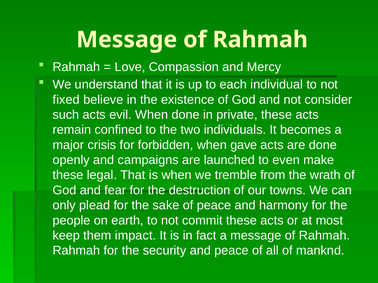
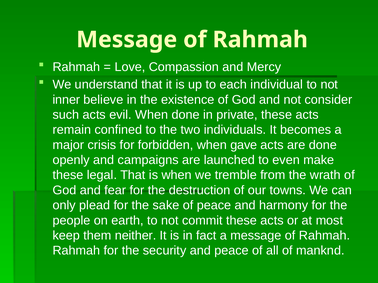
fixed: fixed -> inner
impact: impact -> neither
